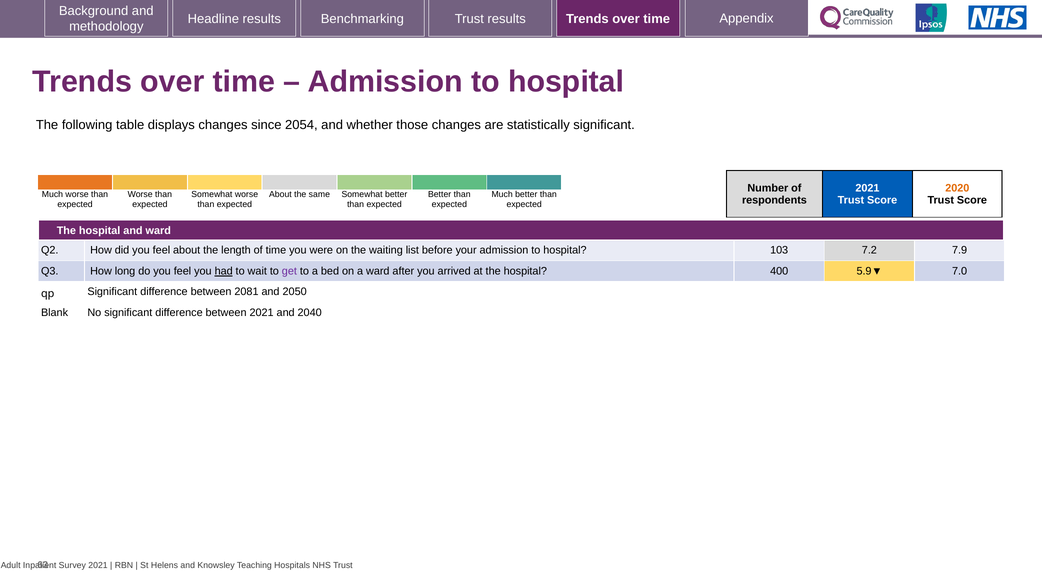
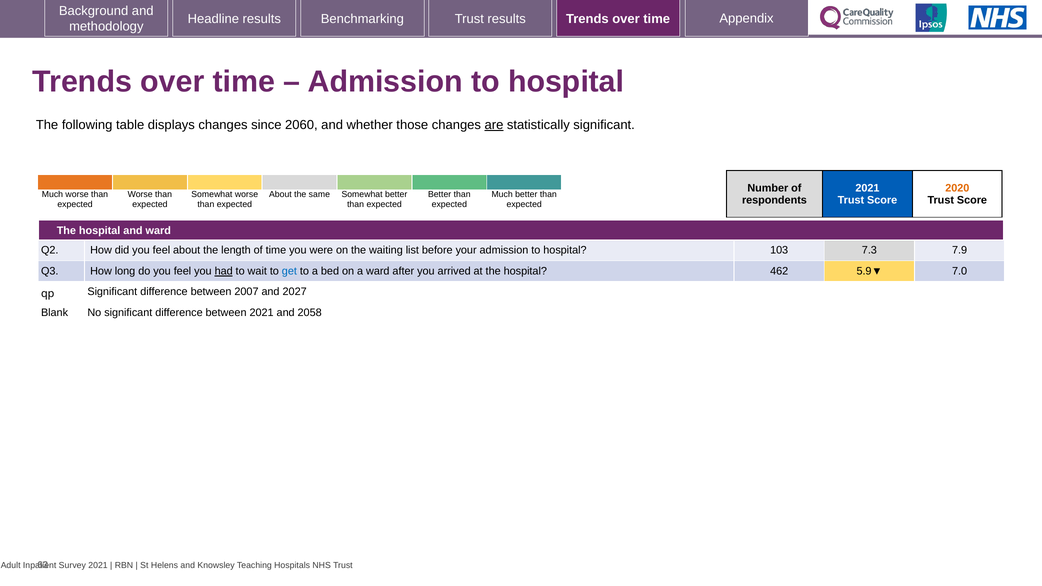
2054: 2054 -> 2060
are underline: none -> present
7.2: 7.2 -> 7.3
get colour: purple -> blue
400: 400 -> 462
2081: 2081 -> 2007
2050: 2050 -> 2027
2040: 2040 -> 2058
